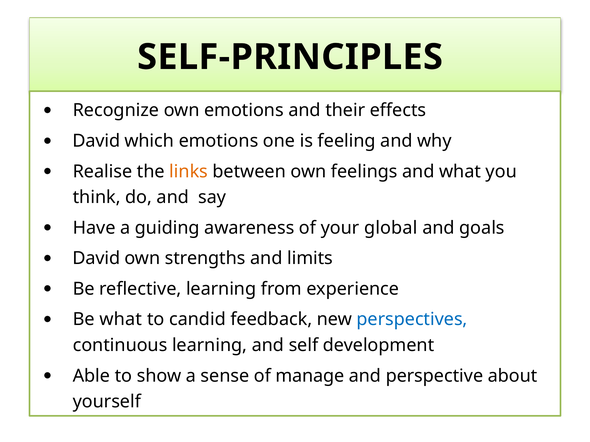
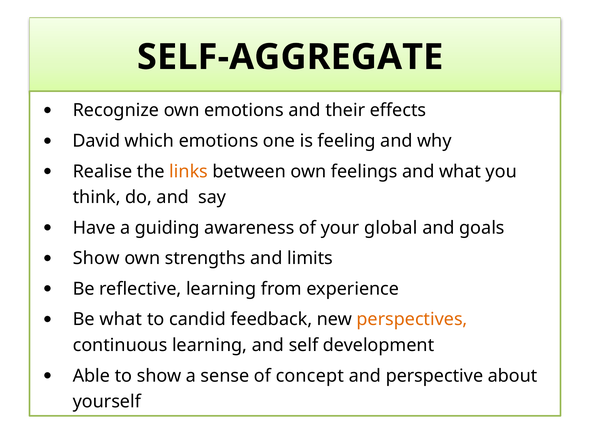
SELF-PRINCIPLES: SELF-PRINCIPLES -> SELF-AGGREGATE
David at (96, 259): David -> Show
perspectives colour: blue -> orange
manage: manage -> concept
